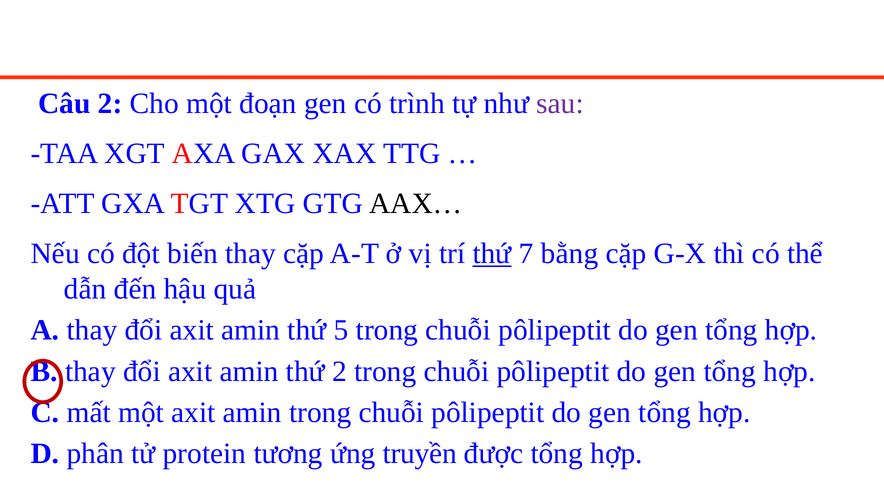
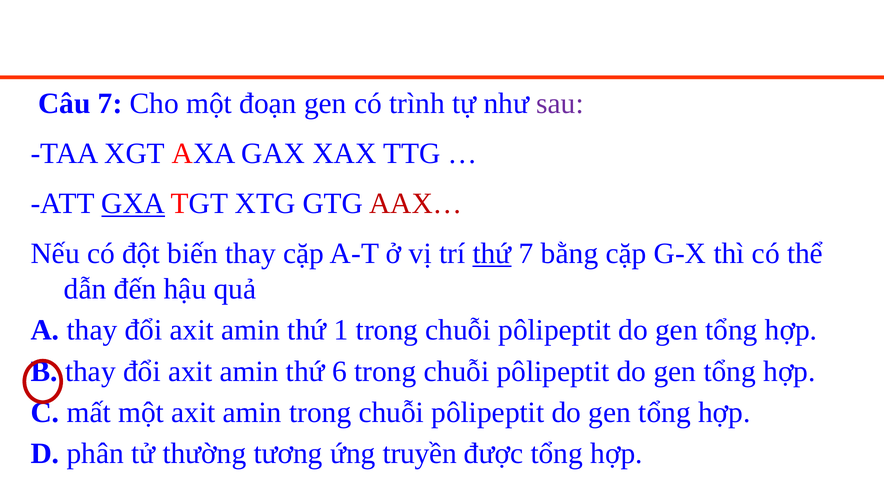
Câu 2: 2 -> 7
GXA underline: none -> present
AAX… colour: black -> red
5: 5 -> 1
thứ 2: 2 -> 6
protein: protein -> thường
